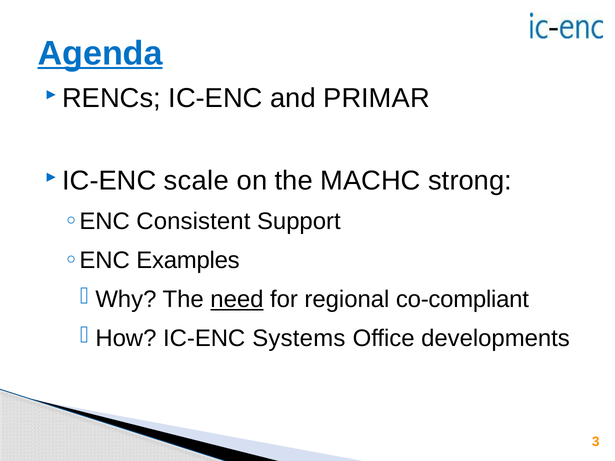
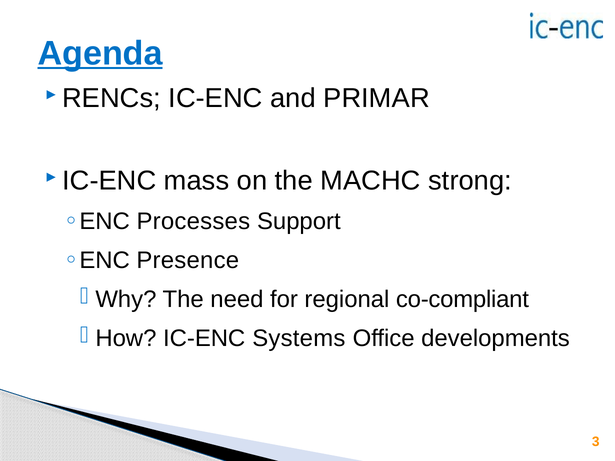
scale: scale -> mass
Consistent: Consistent -> Processes
Examples: Examples -> Presence
need underline: present -> none
